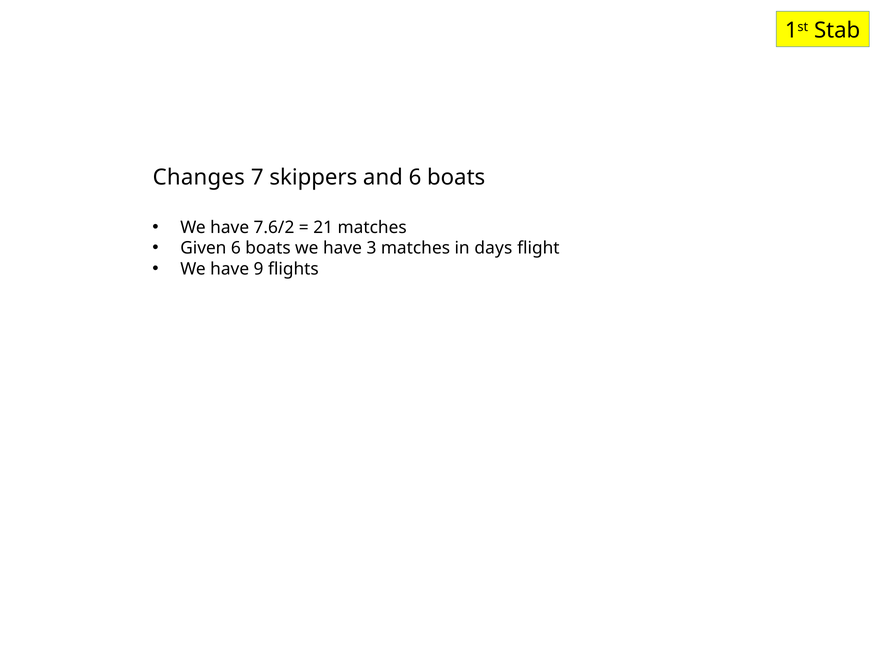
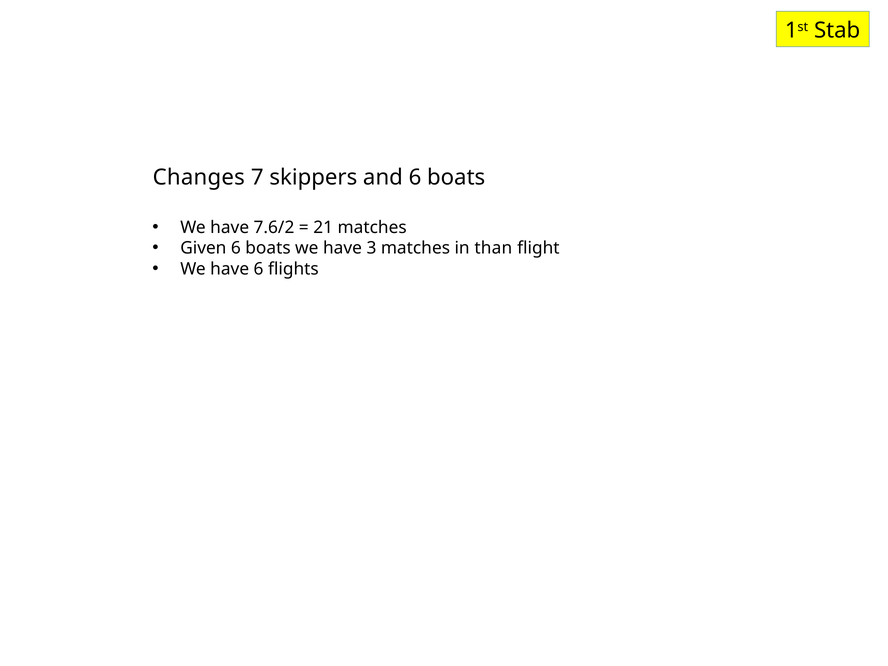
days: days -> than
have 9: 9 -> 6
